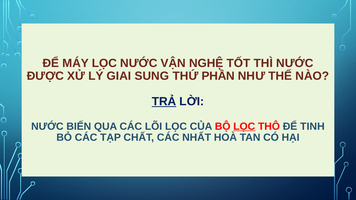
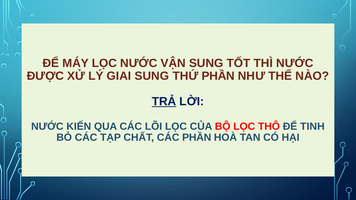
VẬN NGHỆ: NGHỆ -> SUNG
BIẾN: BIẾN -> KIẾN
LỌC at (244, 127) underline: present -> none
CÁC NHẤT: NHẤT -> PHẦN
